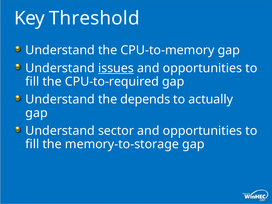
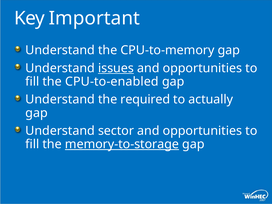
Threshold: Threshold -> Important
CPU-to-required: CPU-to-required -> CPU-to-enabled
depends: depends -> required
memory-to-storage underline: none -> present
